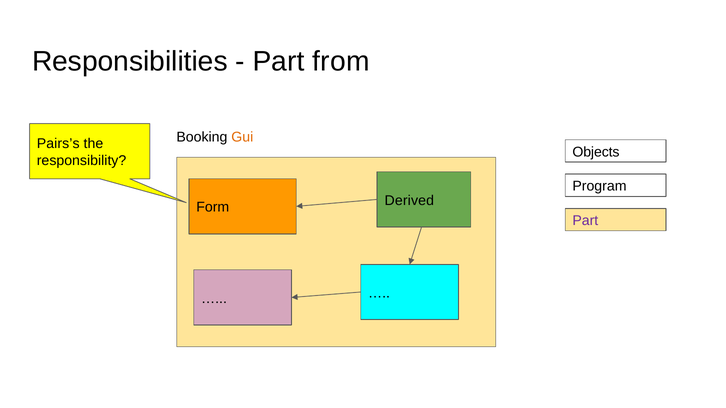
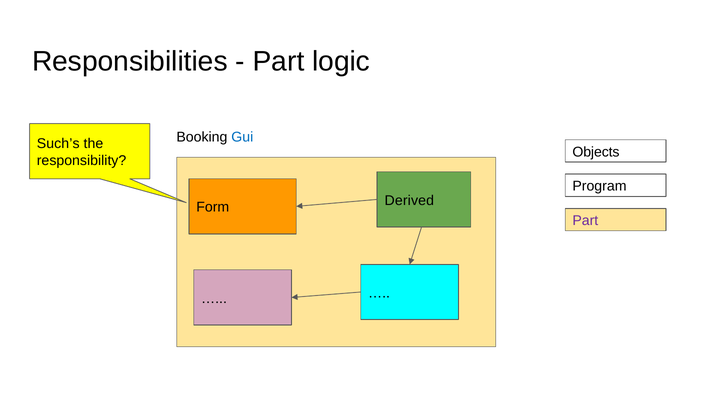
from: from -> logic
Gui colour: orange -> blue
Pairs’s: Pairs’s -> Such’s
